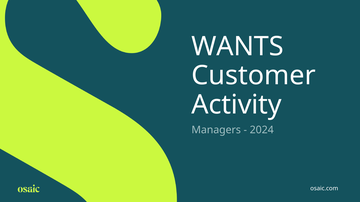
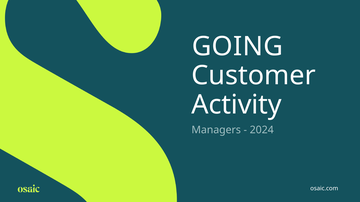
WANTS: WANTS -> GOING
